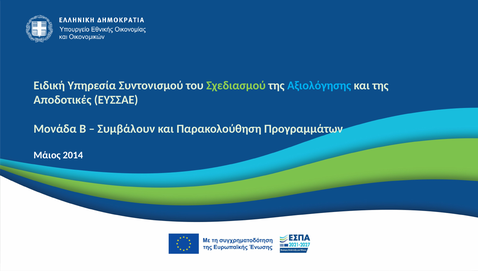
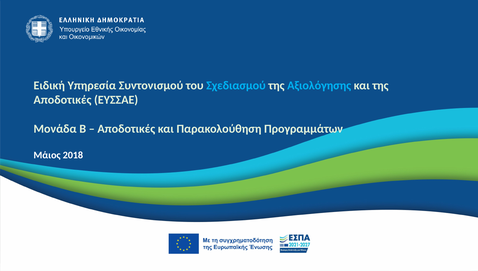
Σχεδιασμού colour: light green -> light blue
Συμβάλουν at (126, 129): Συμβάλουν -> Αποδοτικές
2014: 2014 -> 2018
